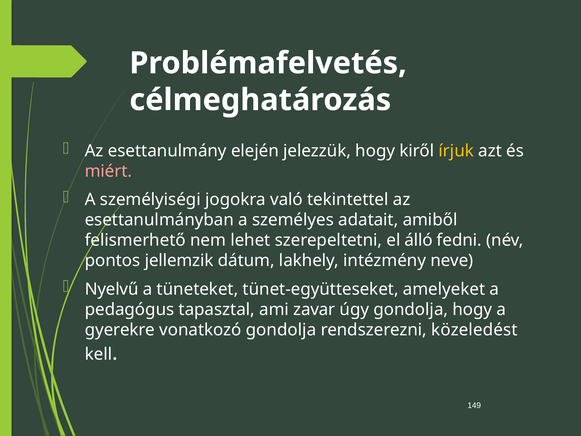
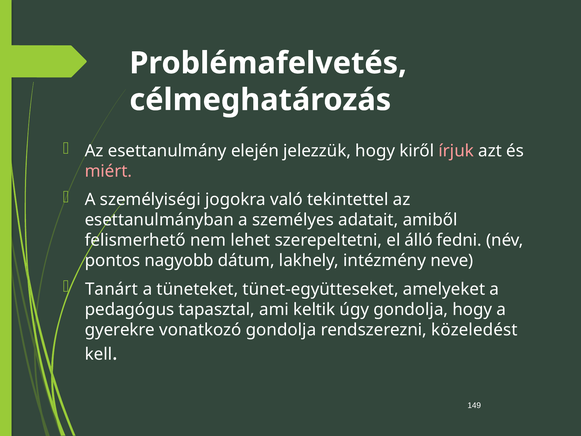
írjuk colour: yellow -> pink
jellemzik: jellemzik -> nagyobb
Nyelvű: Nyelvű -> Tanárt
zavar: zavar -> keltik
